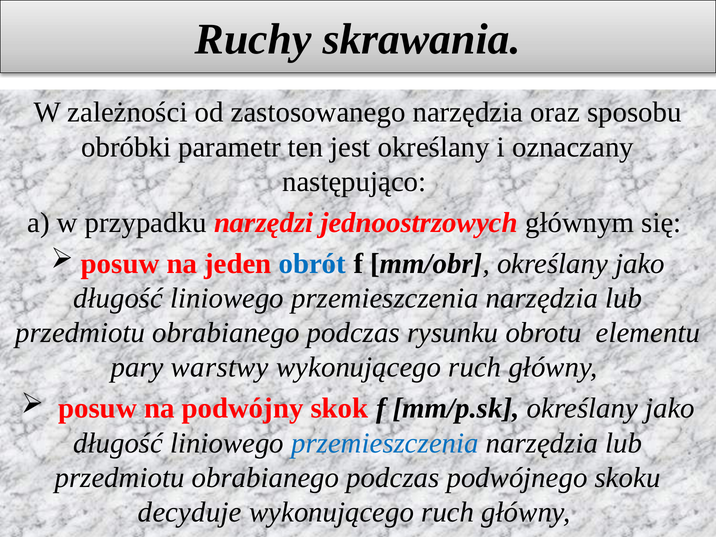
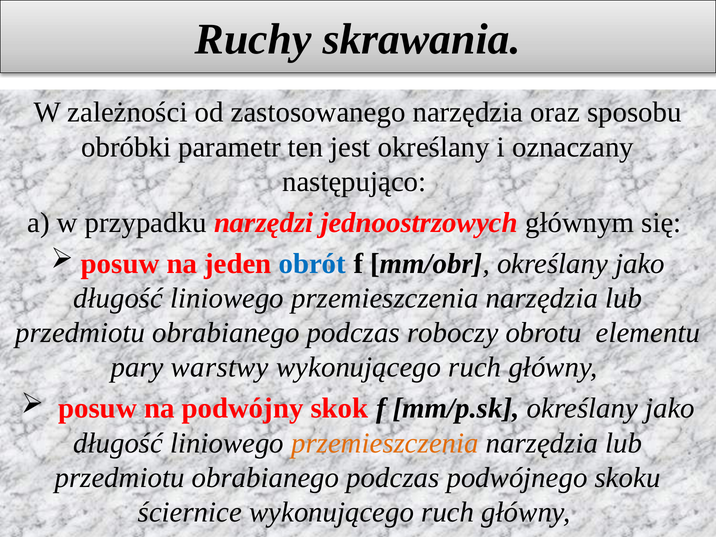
rysunku: rysunku -> roboczy
przemieszczenia at (385, 443) colour: blue -> orange
decyduje: decyduje -> ściernice
